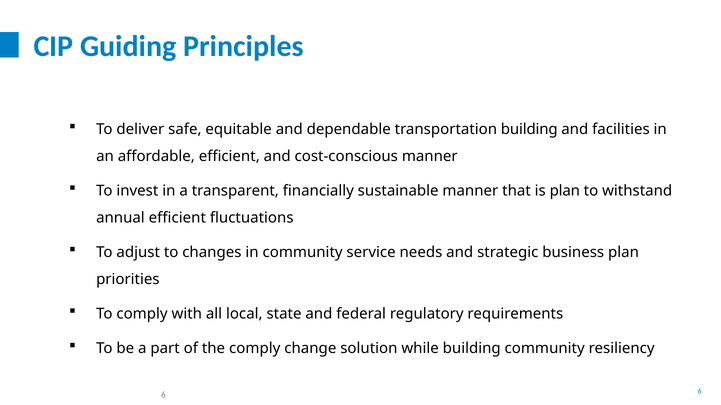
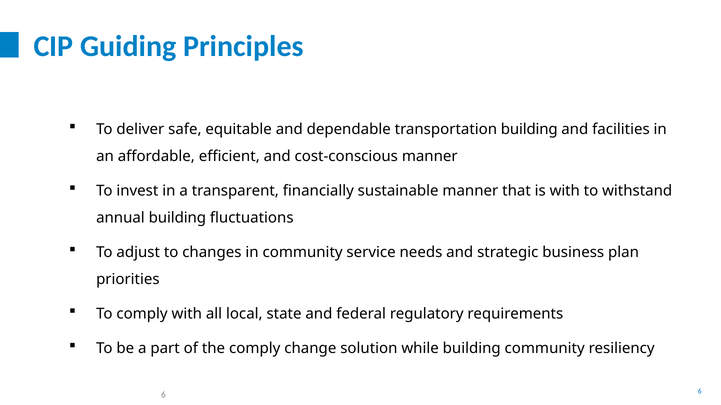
is plan: plan -> with
annual efficient: efficient -> building
